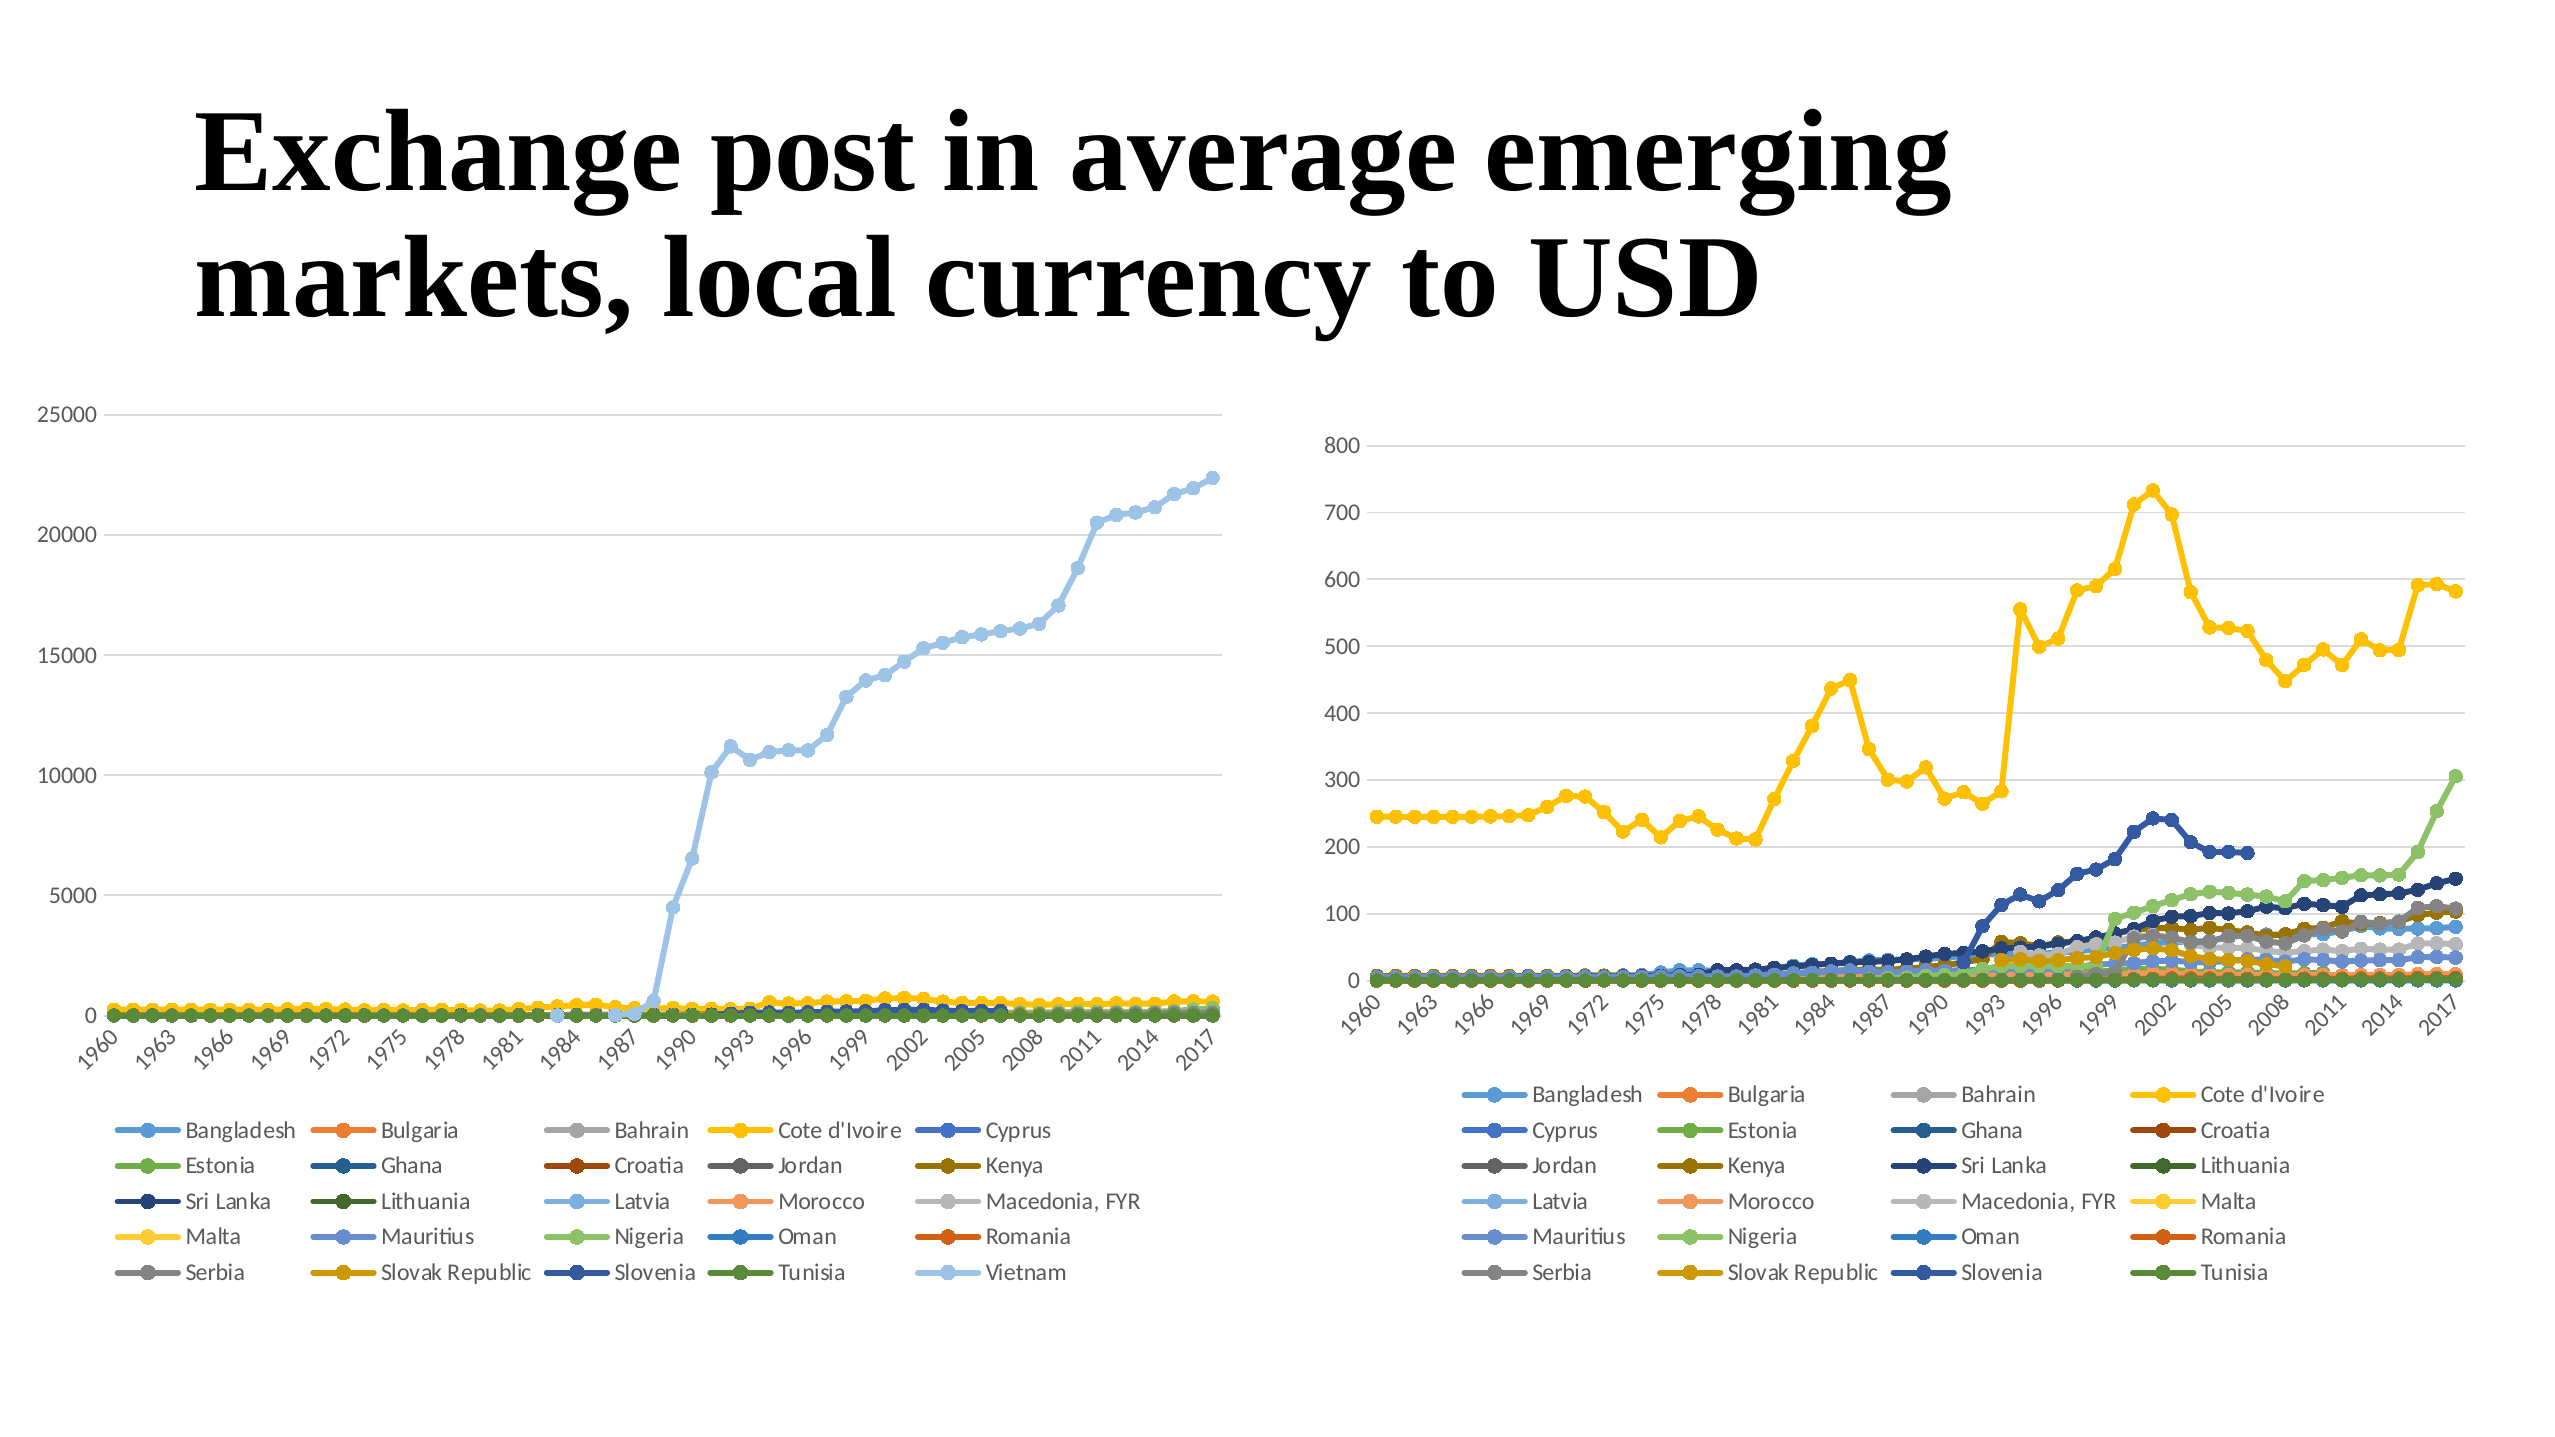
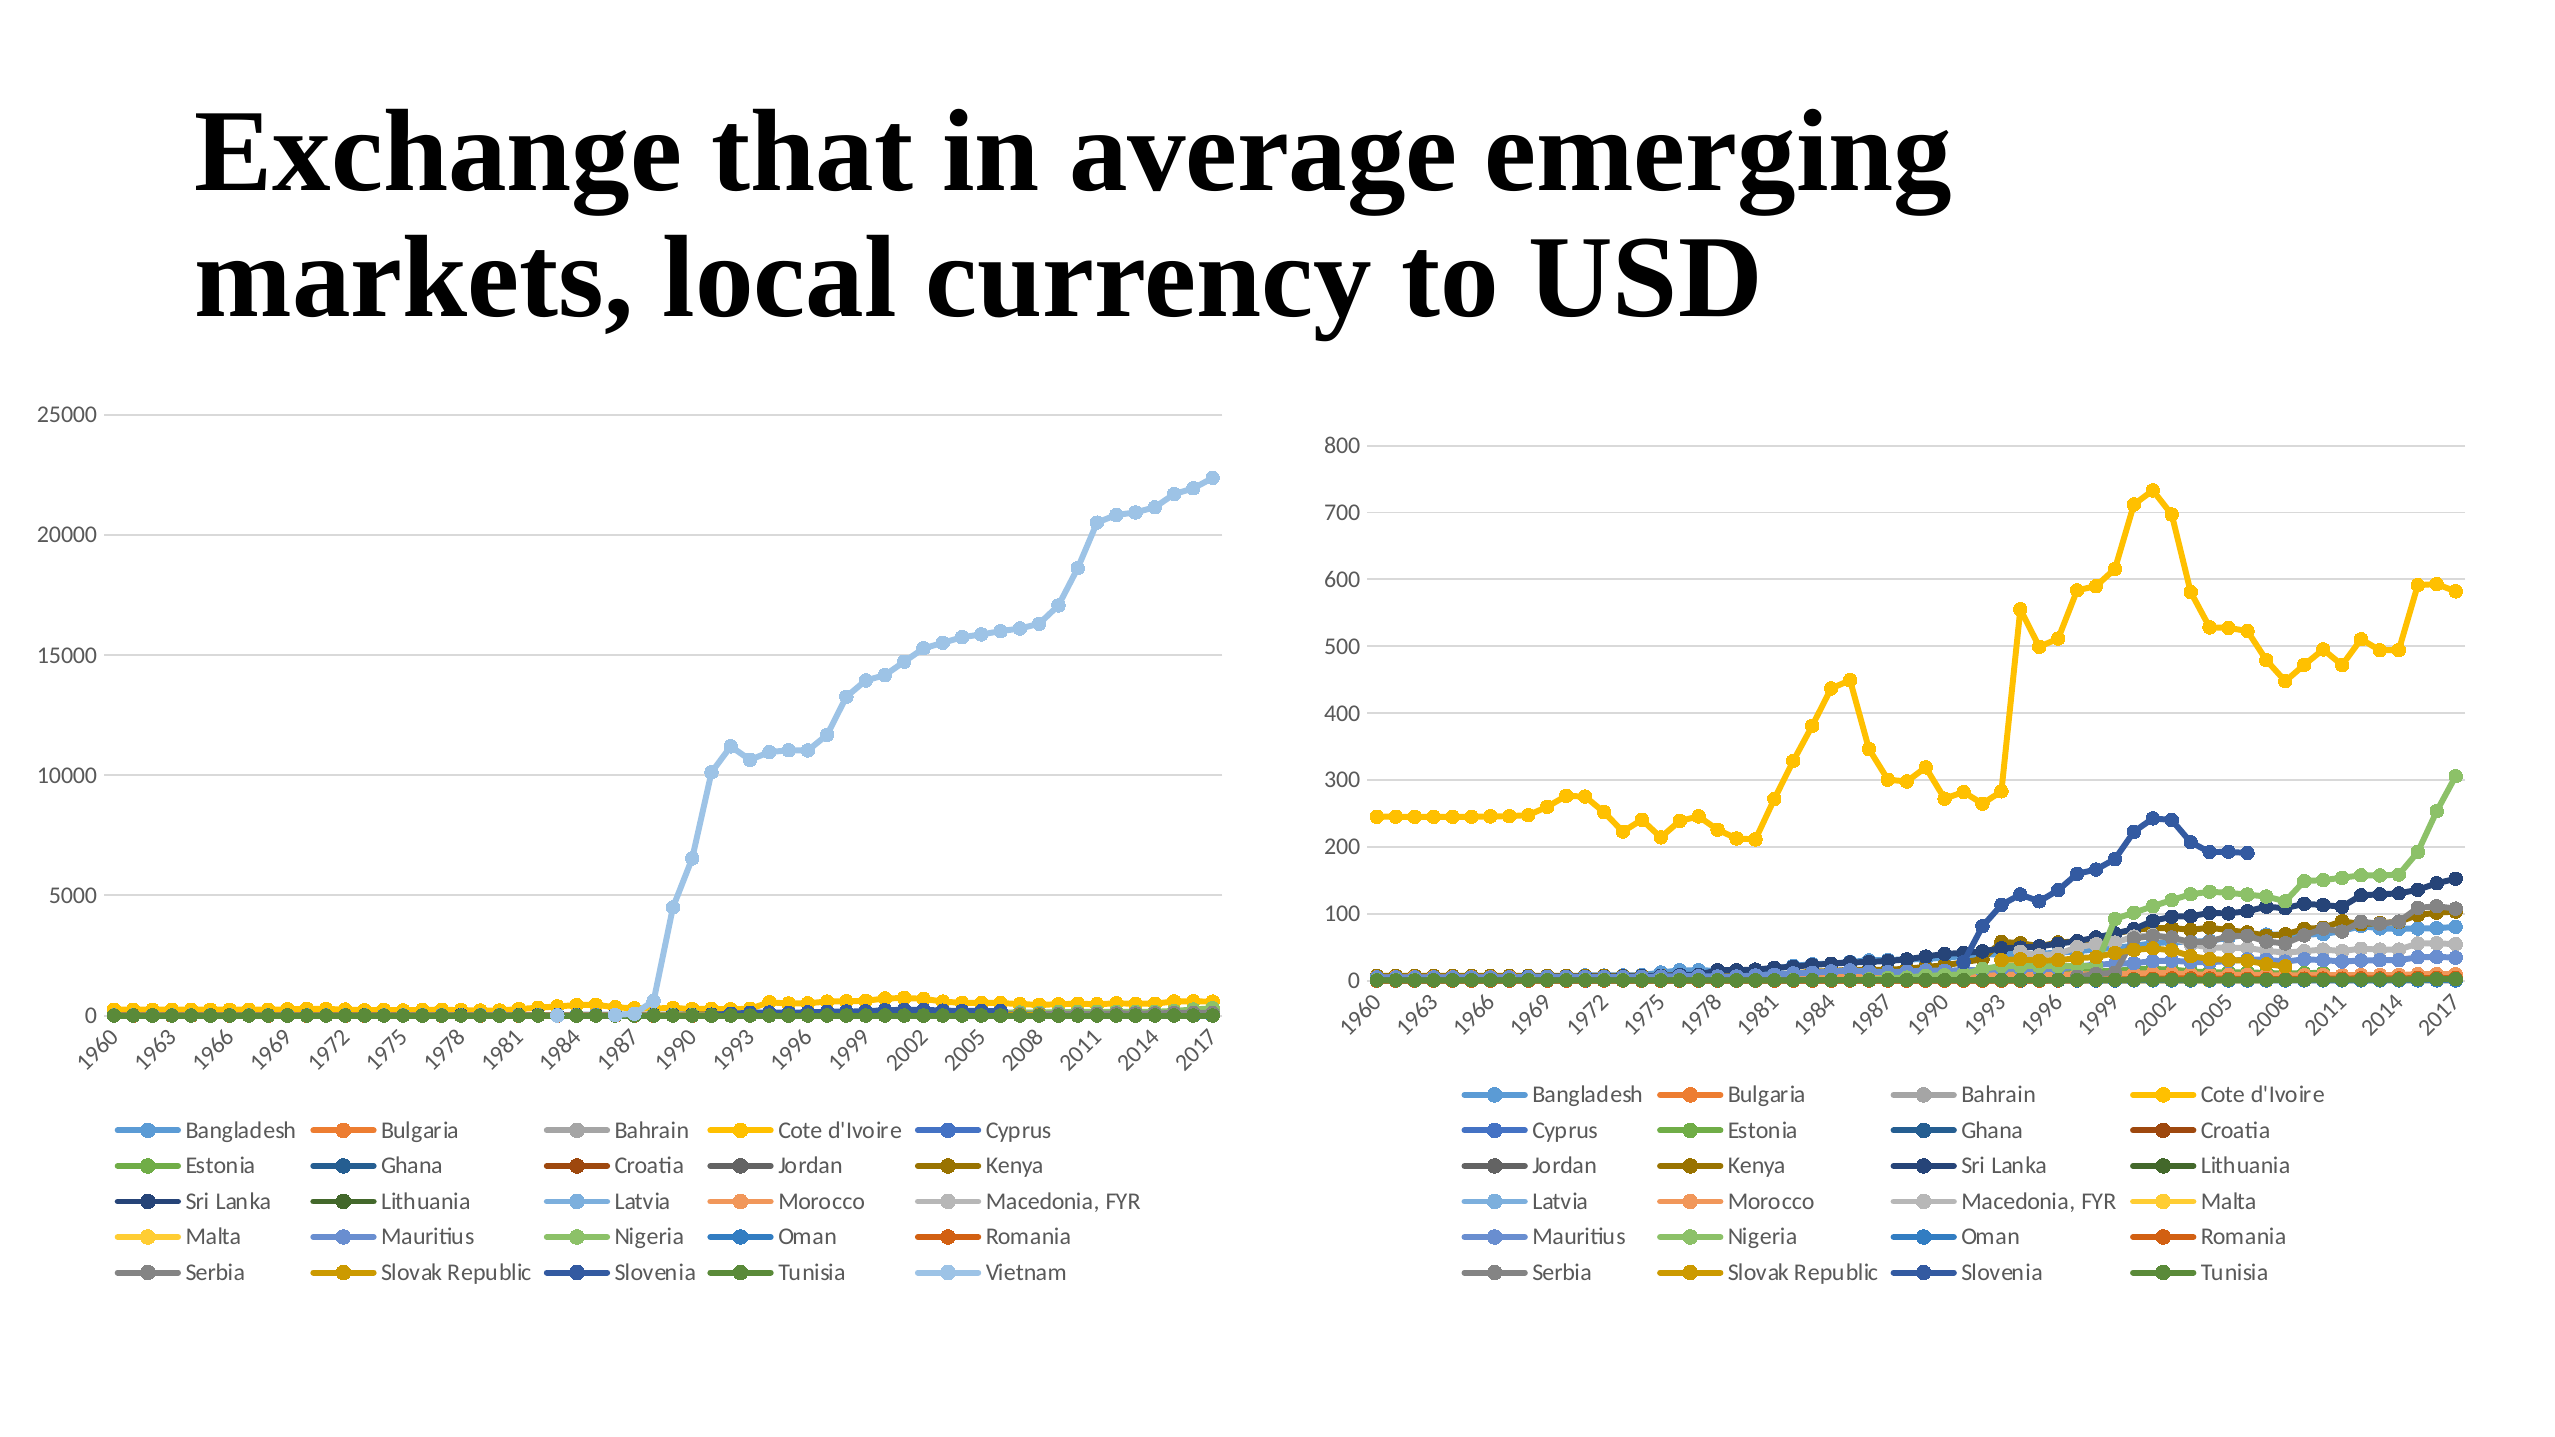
post: post -> that
